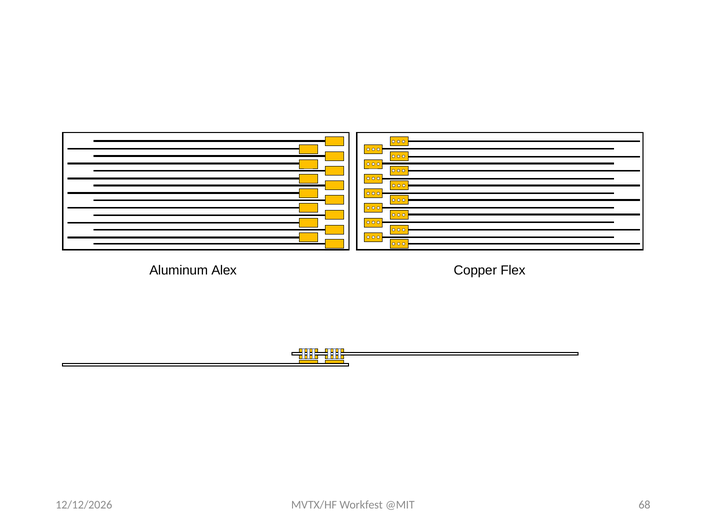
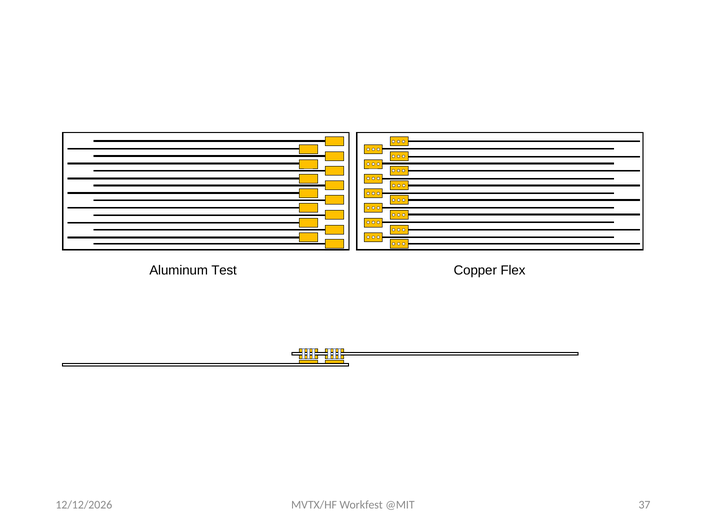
Alex: Alex -> Test
68: 68 -> 37
